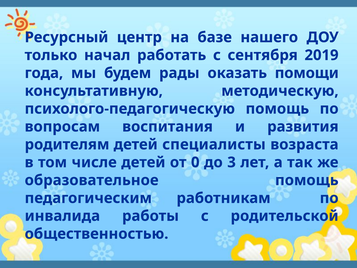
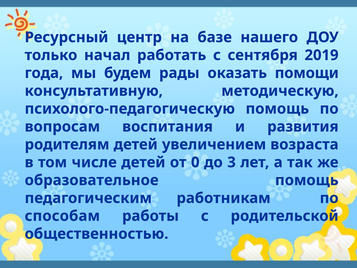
специалисты: специалисты -> увеличением
инвалида: инвалида -> способам
